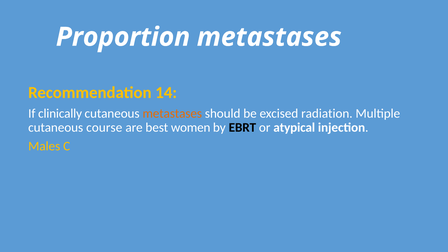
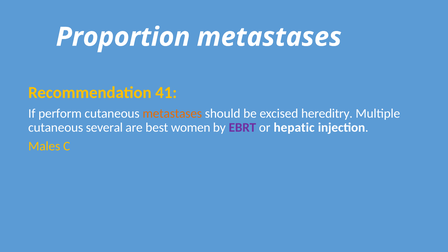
14: 14 -> 41
clinically: clinically -> perform
radiation: radiation -> hereditry
course: course -> several
EBRT colour: black -> purple
atypical: atypical -> hepatic
